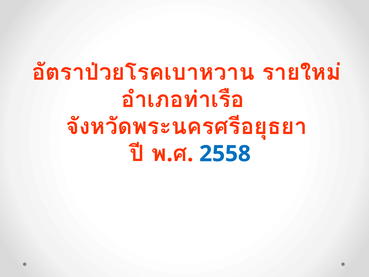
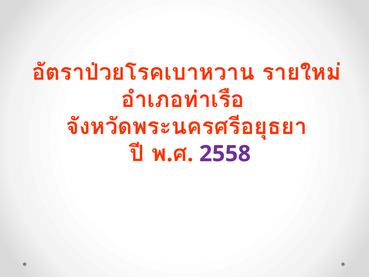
2558 colour: blue -> purple
